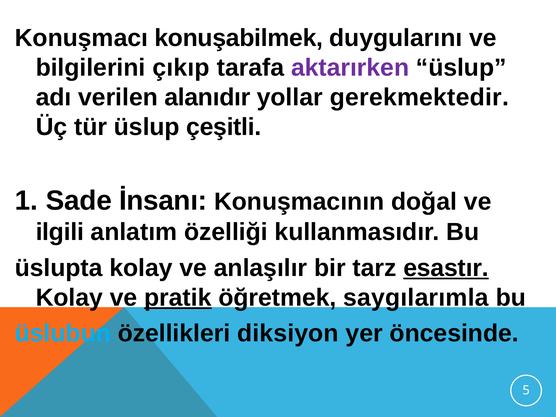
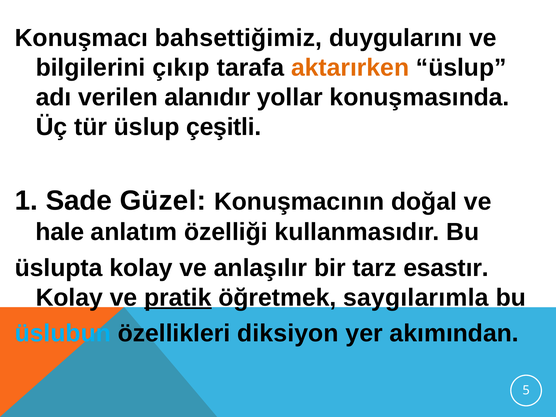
konuşabilmek: konuşabilmek -> bahsettiğimiz
aktarırken colour: purple -> orange
gerekmektedir: gerekmektedir -> konuşmasında
İnsanı: İnsanı -> Güzel
ilgili: ilgili -> hale
esastır underline: present -> none
öncesinde: öncesinde -> akımından
